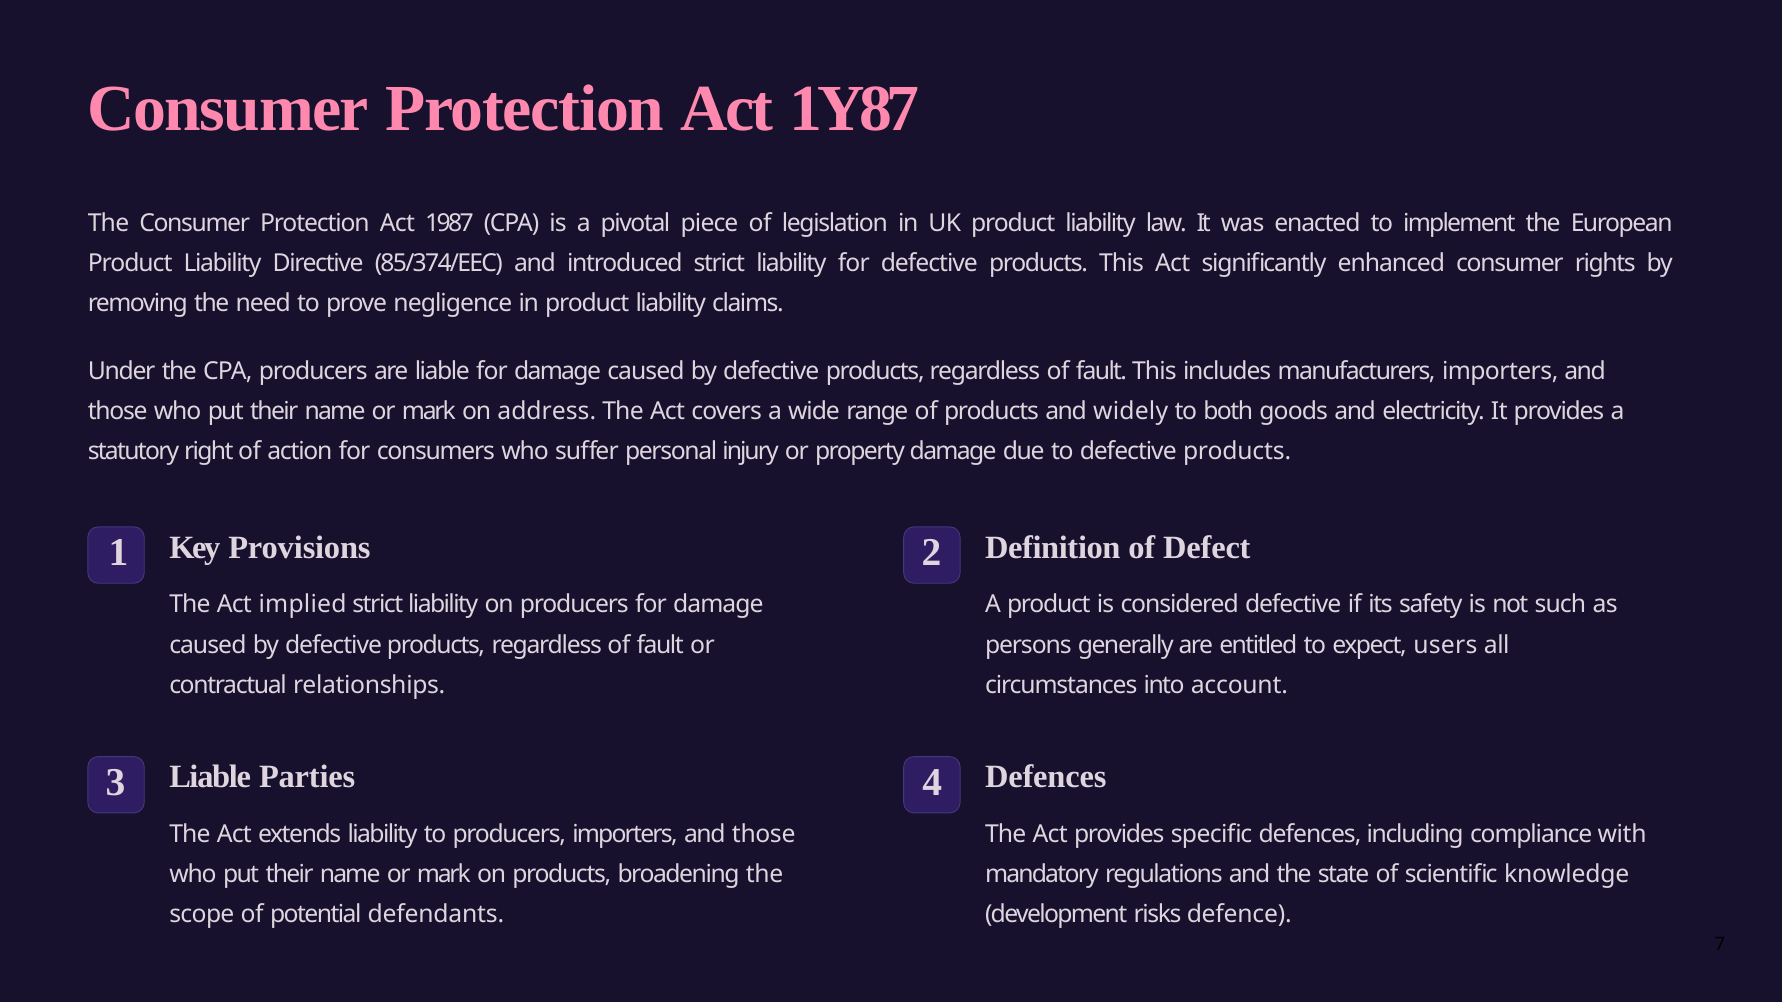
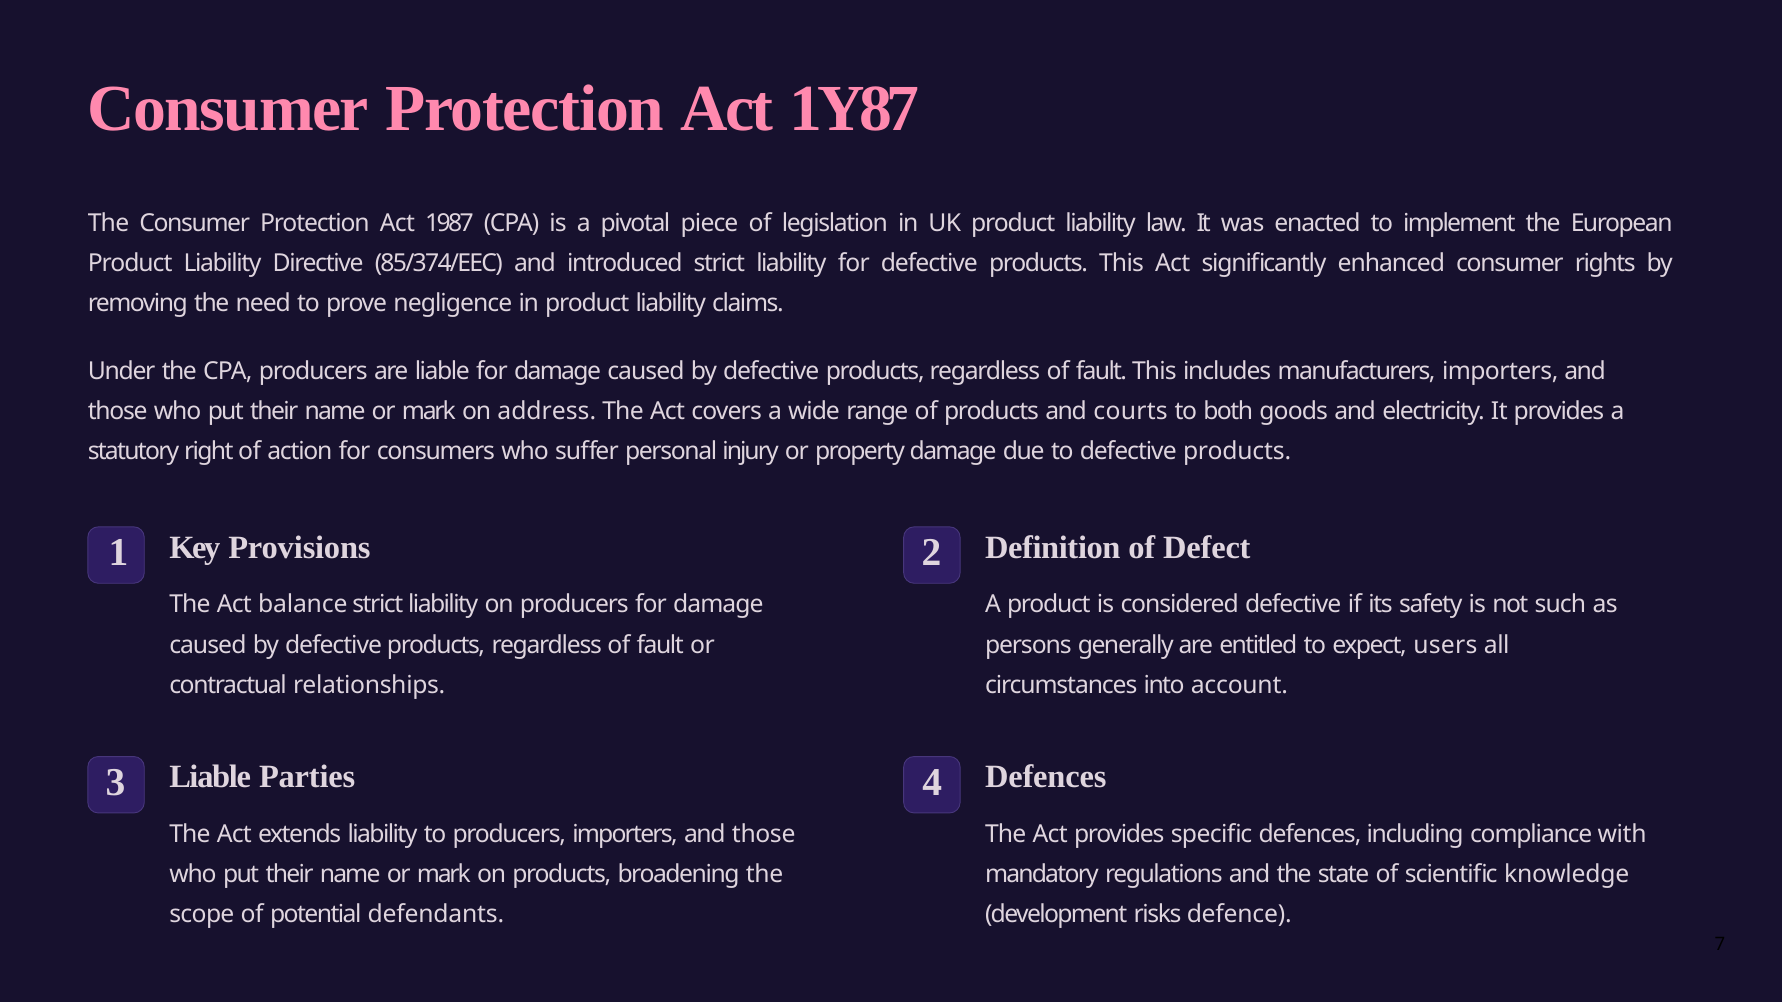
widely: widely -> courts
implied: implied -> balance
